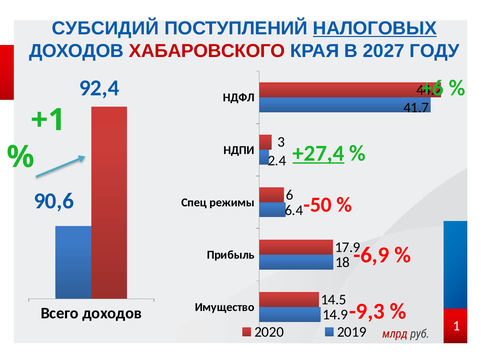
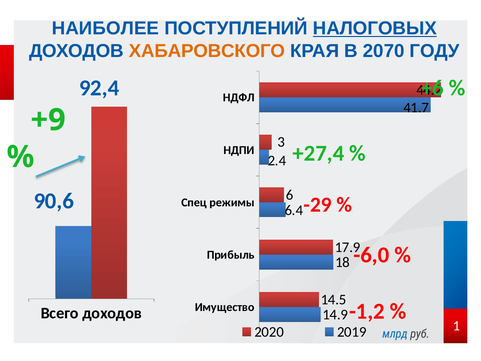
СУБСИДИЙ: СУБСИДИЙ -> НАИБОЛЕЕ
ХАБАРОВСКОГО colour: red -> orange
2027: 2027 -> 2070
+1: +1 -> +9
+27,4 underline: present -> none
-50: -50 -> -29
-6,9: -6,9 -> -6,0
-9,3: -9,3 -> -1,2
млрд colour: red -> blue
